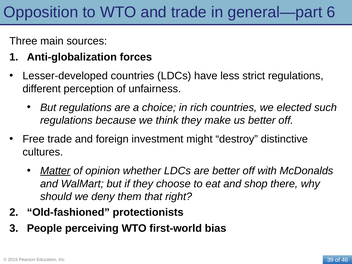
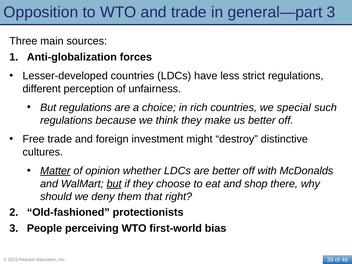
general—part 6: 6 -> 3
elected: elected -> special
but at (114, 184) underline: none -> present
